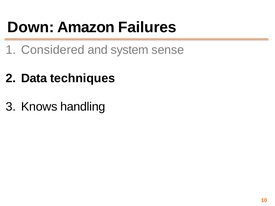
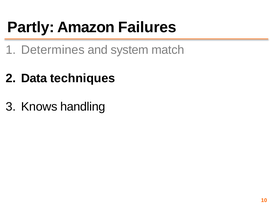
Down: Down -> Partly
Considered: Considered -> Determines
sense: sense -> match
